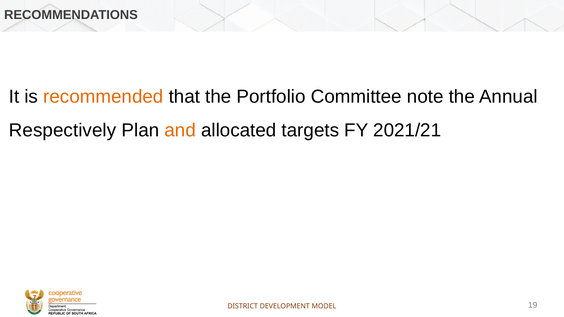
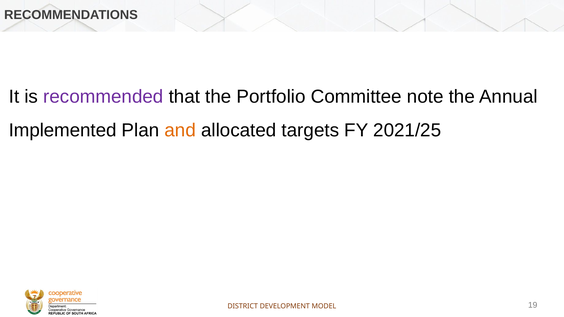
recommended colour: orange -> purple
Respectively: Respectively -> Implemented
2021/21: 2021/21 -> 2021/25
